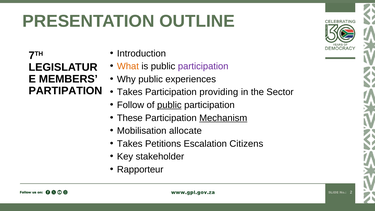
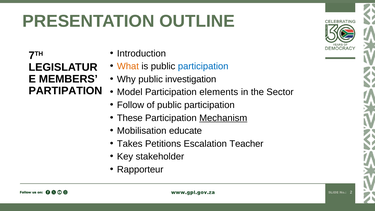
participation at (203, 66) colour: purple -> blue
experiences: experiences -> investigation
Takes at (130, 92): Takes -> Model
providing: providing -> elements
public at (169, 105) underline: present -> none
allocate: allocate -> educate
Citizens: Citizens -> Teacher
